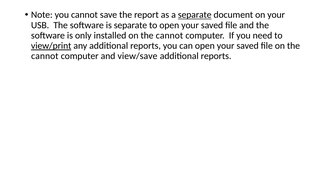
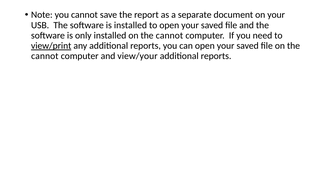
separate at (195, 15) underline: present -> none
is separate: separate -> installed
view/save: view/save -> view/your
